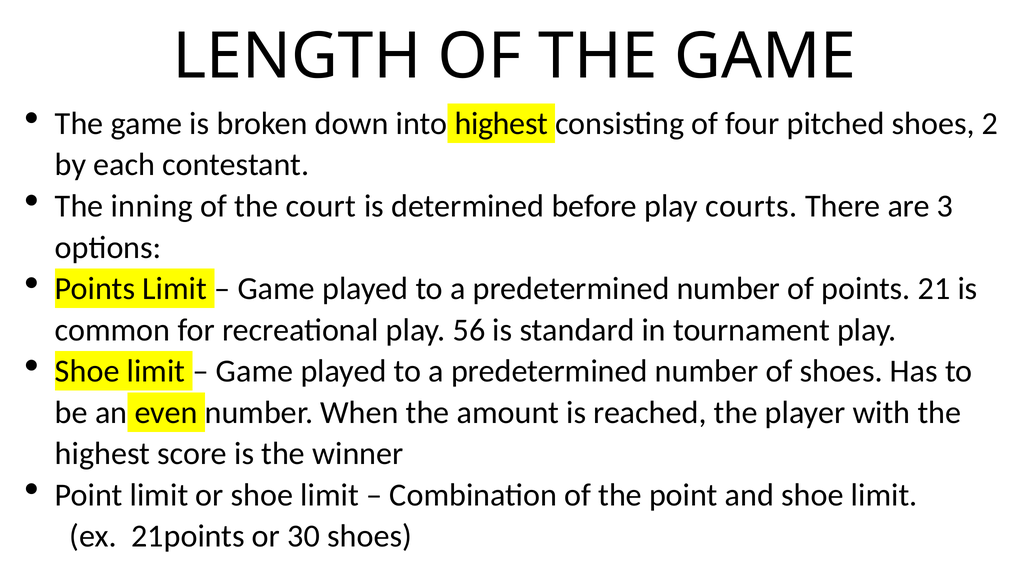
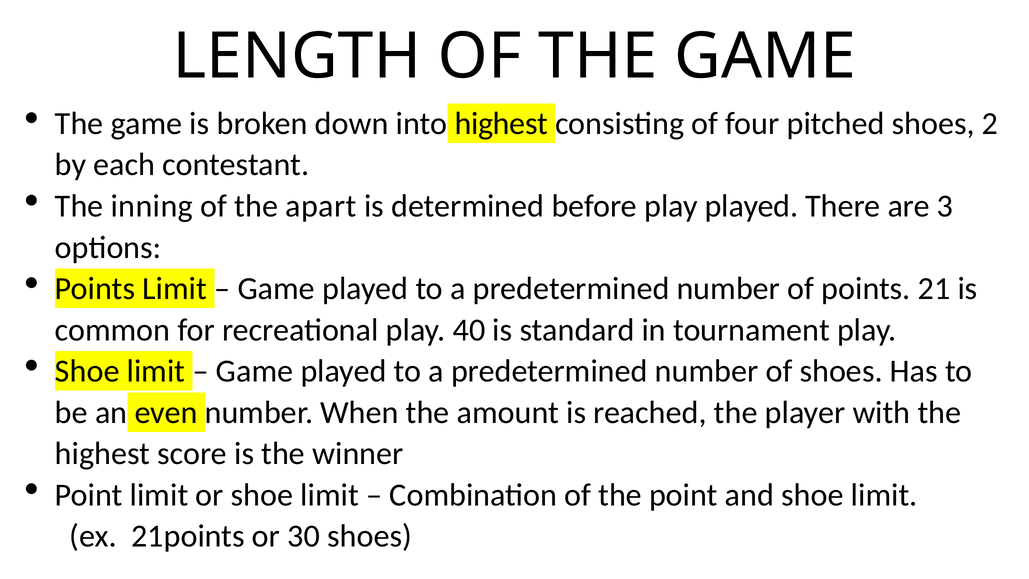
court: court -> apart
play courts: courts -> played
56: 56 -> 40
